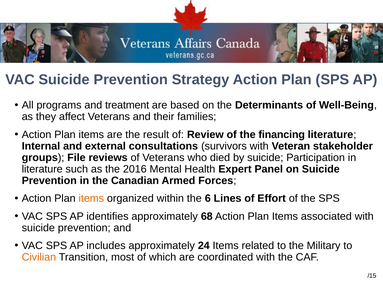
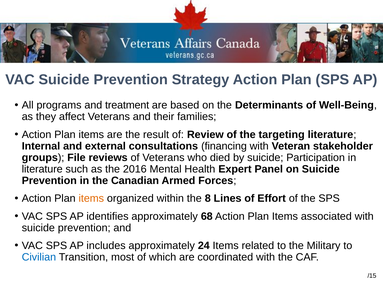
financing: financing -> targeting
survivors: survivors -> financing
6: 6 -> 8
Civilian colour: orange -> blue
